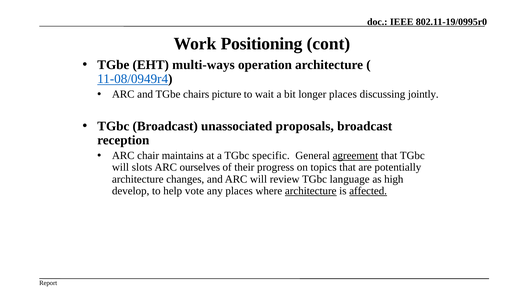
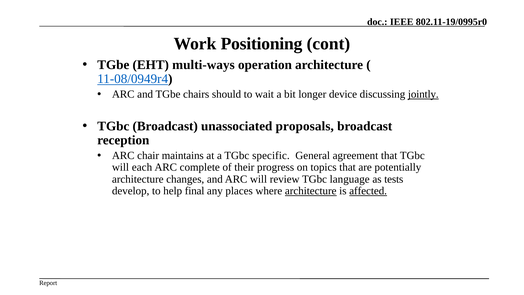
picture: picture -> should
longer places: places -> device
jointly underline: none -> present
agreement underline: present -> none
slots: slots -> each
ourselves: ourselves -> complete
high: high -> tests
vote: vote -> final
